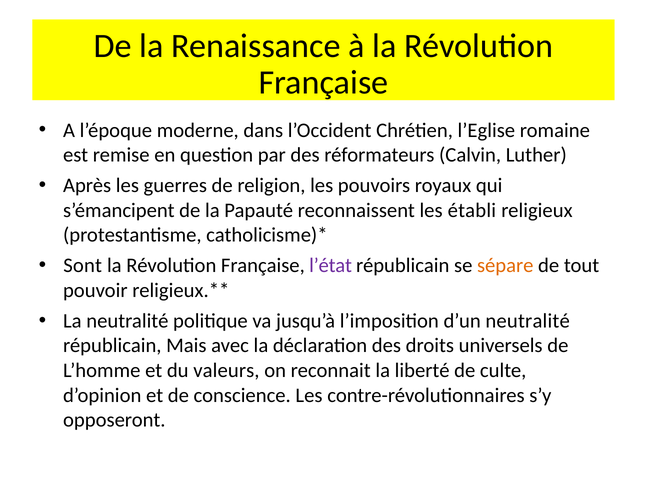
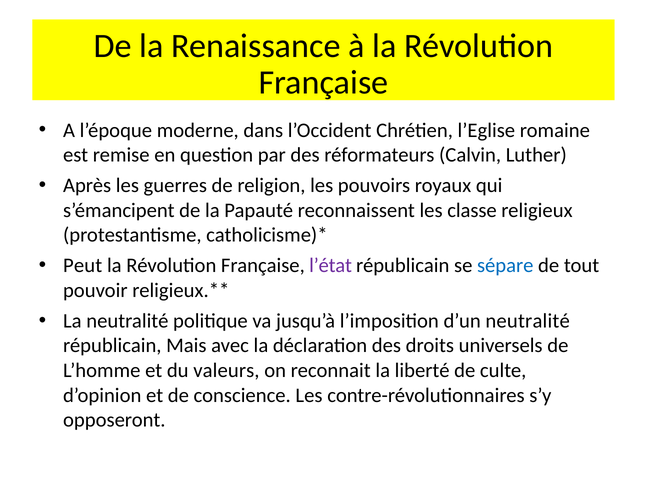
établi: établi -> classe
Sont: Sont -> Peut
sépare colour: orange -> blue
